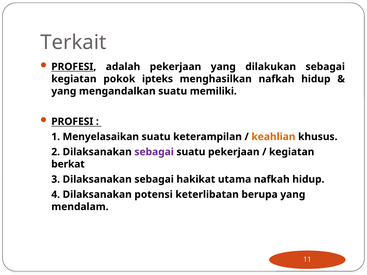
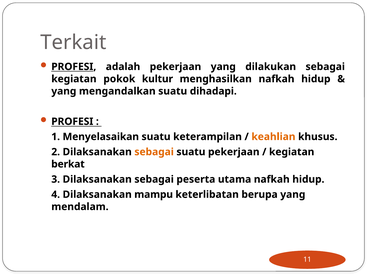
ipteks: ipteks -> kultur
memiliki: memiliki -> dihadapi
sebagai at (154, 152) colour: purple -> orange
hakikat: hakikat -> peserta
potensi: potensi -> mampu
